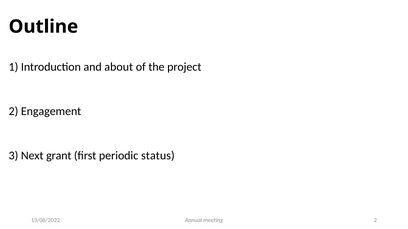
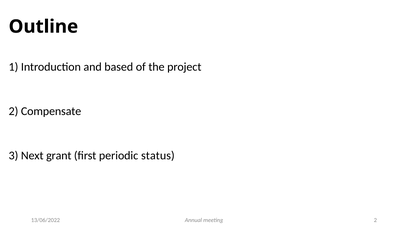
about: about -> based
Engagement: Engagement -> Compensate
